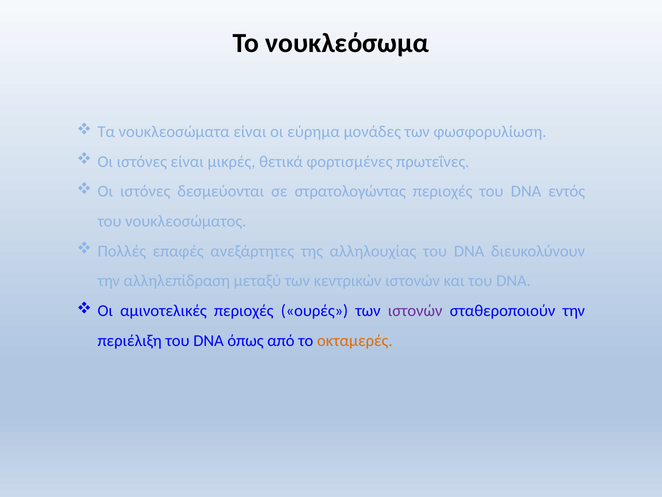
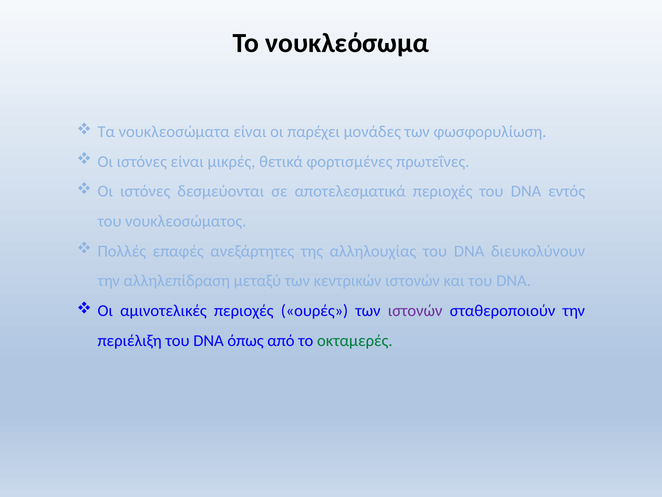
εύρημα: εύρημα -> παρέχει
στρατολογώντας: στρατολογώντας -> αποτελεσματικά
οκταμερές colour: orange -> green
